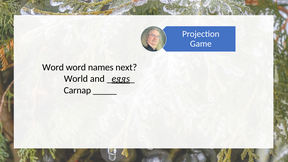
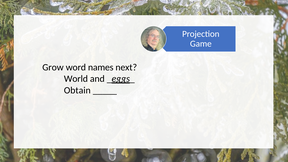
Word at (53, 67): Word -> Grow
Carnap: Carnap -> Obtain
